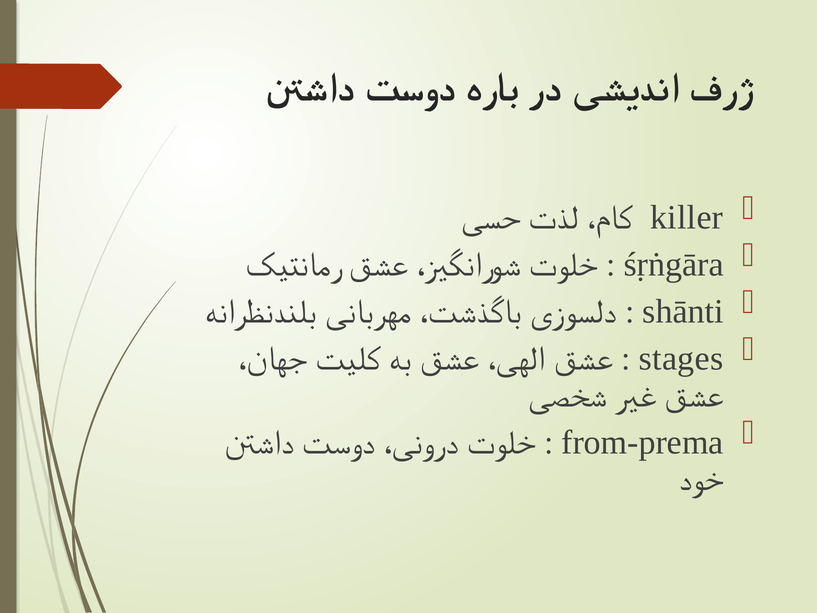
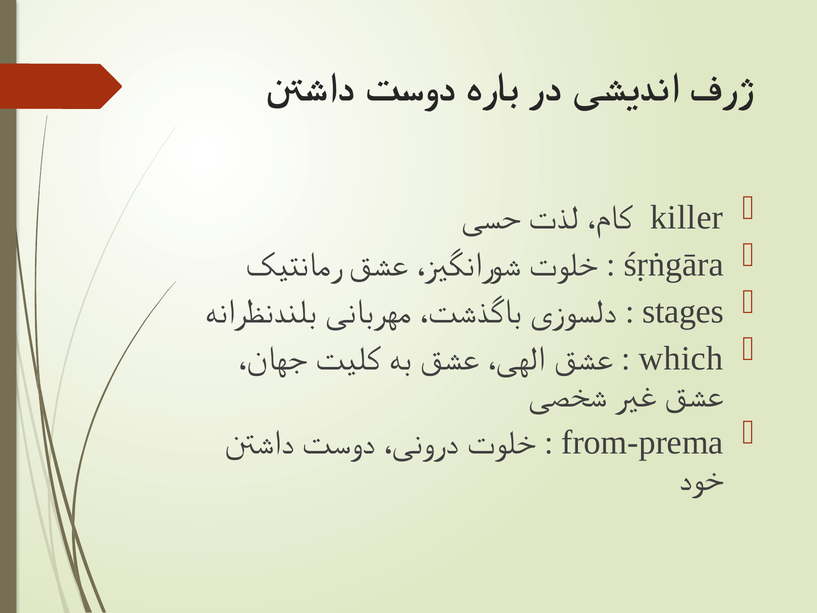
shānti: shānti -> stages
stages: stages -> which
